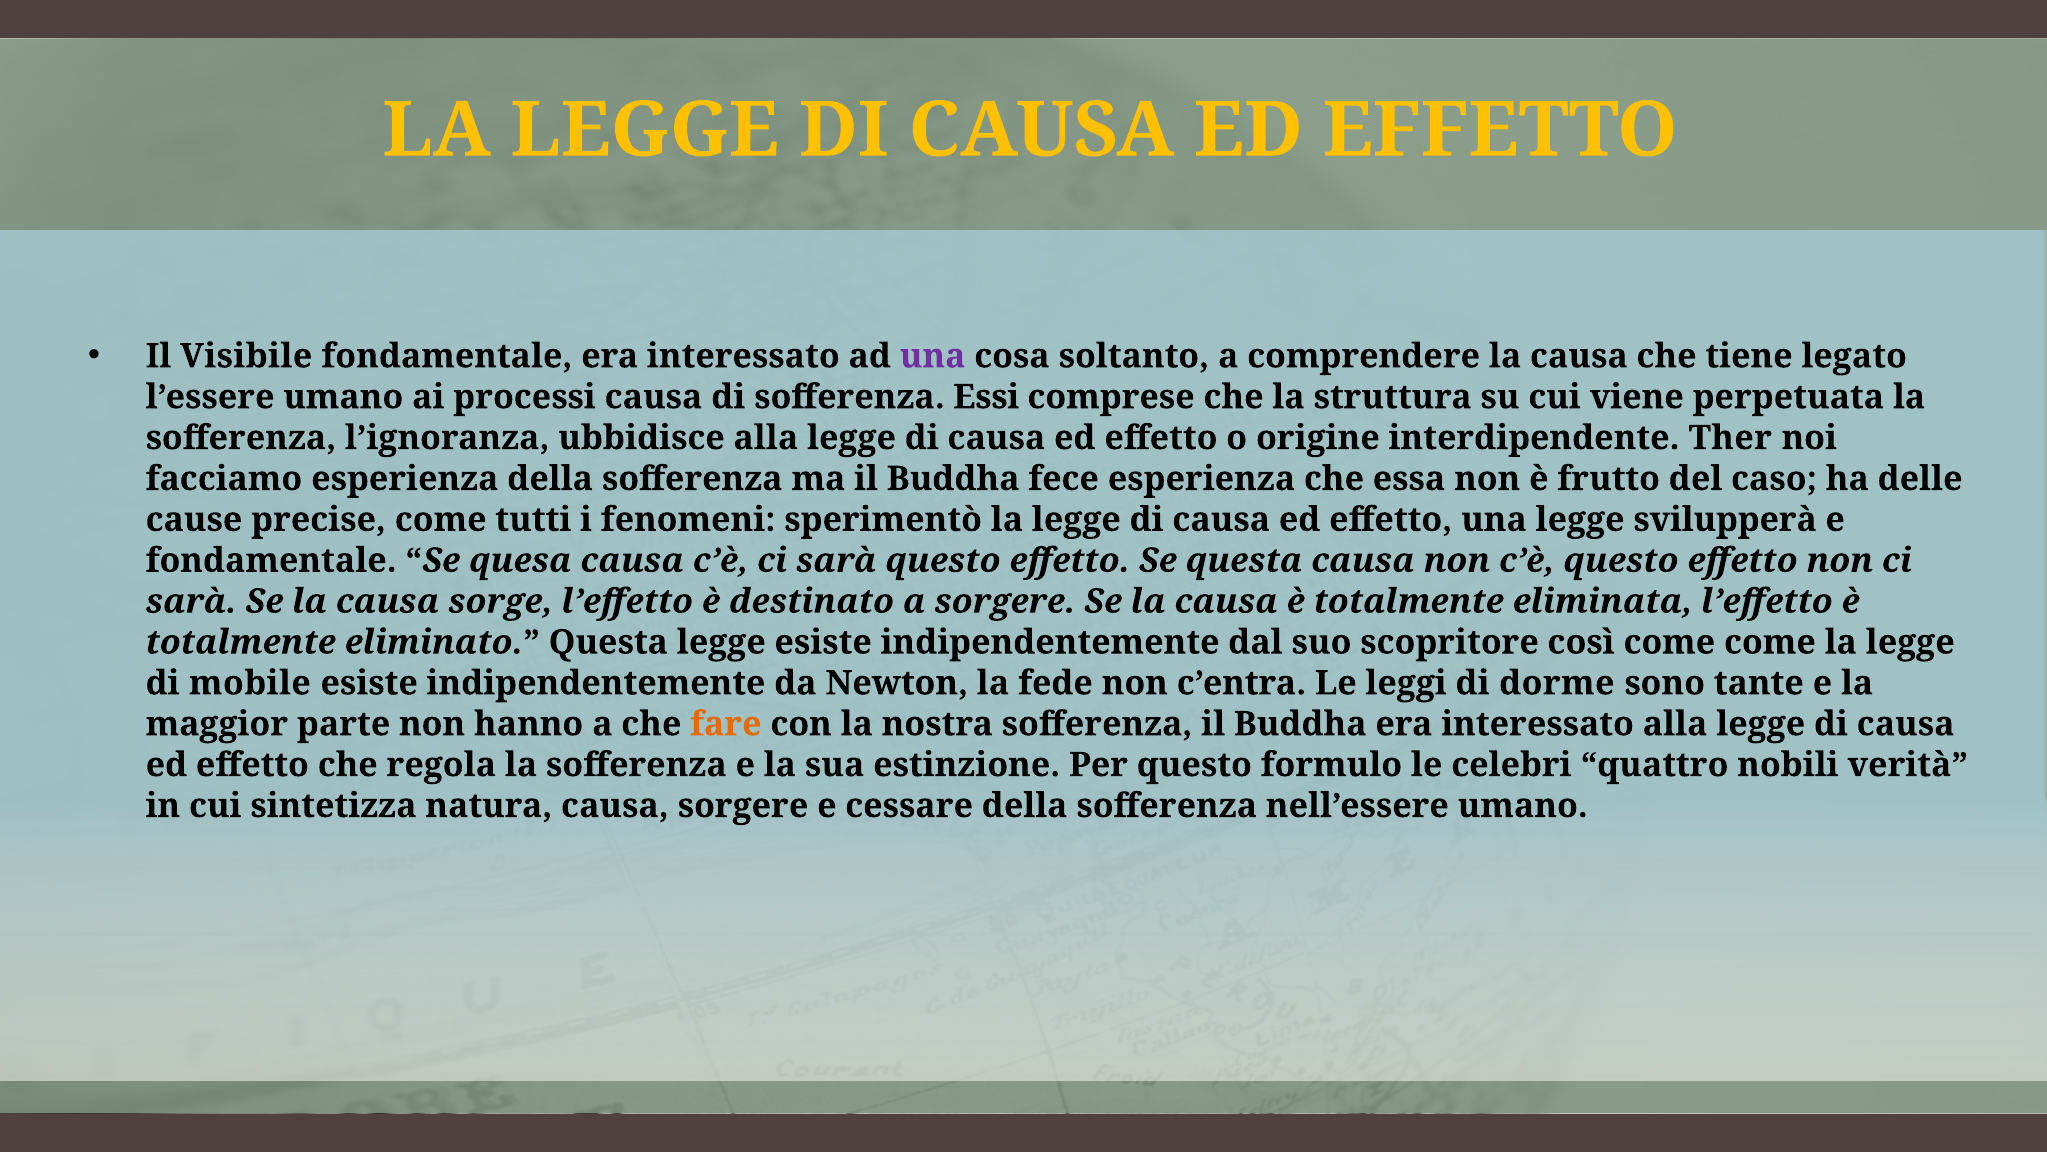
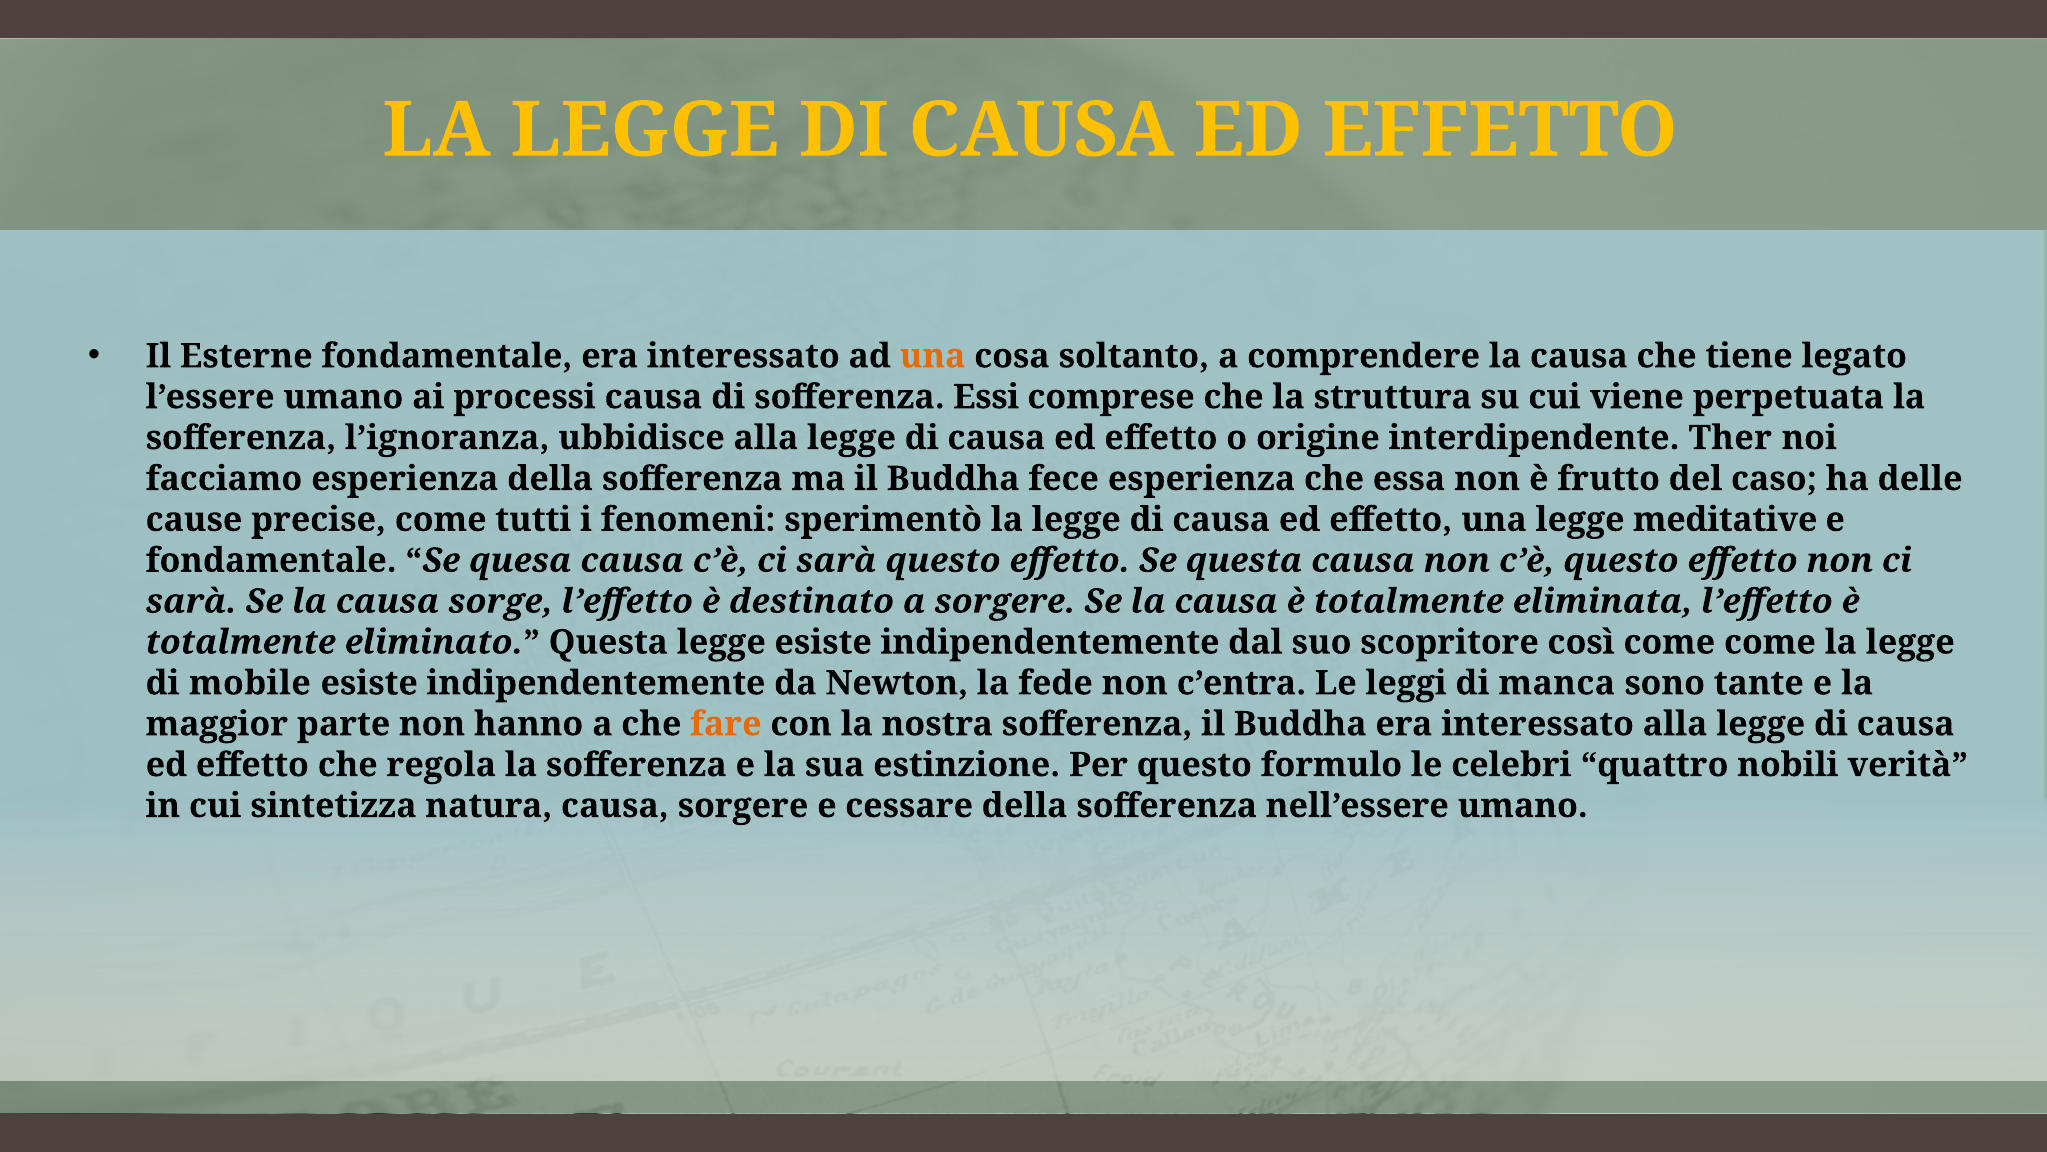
Visibile: Visibile -> Esterne
una at (933, 356) colour: purple -> orange
svilupperà: svilupperà -> meditative
dorme: dorme -> manca
